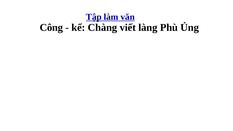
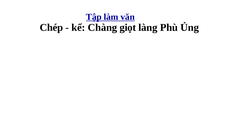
Công: Công -> Chép
viết: viết -> giọt
